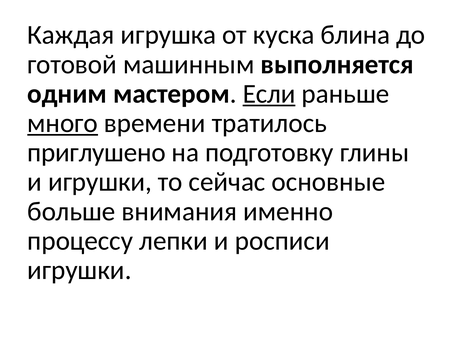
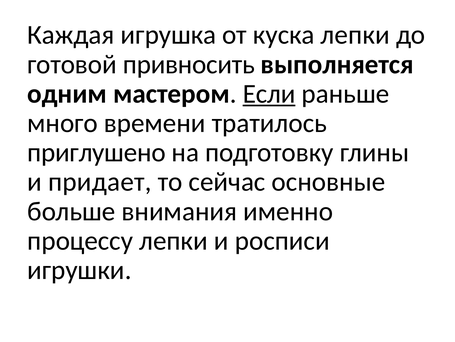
куска блина: блина -> лепки
машинным: машинным -> привносить
много underline: present -> none
и игрушки: игрушки -> придает
